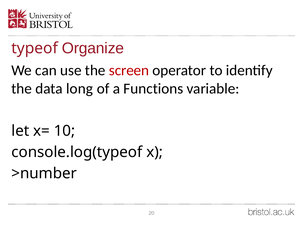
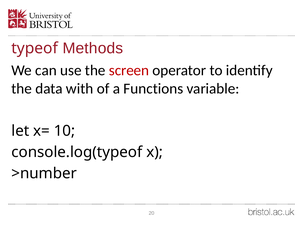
Organize: Organize -> Methods
long: long -> with
